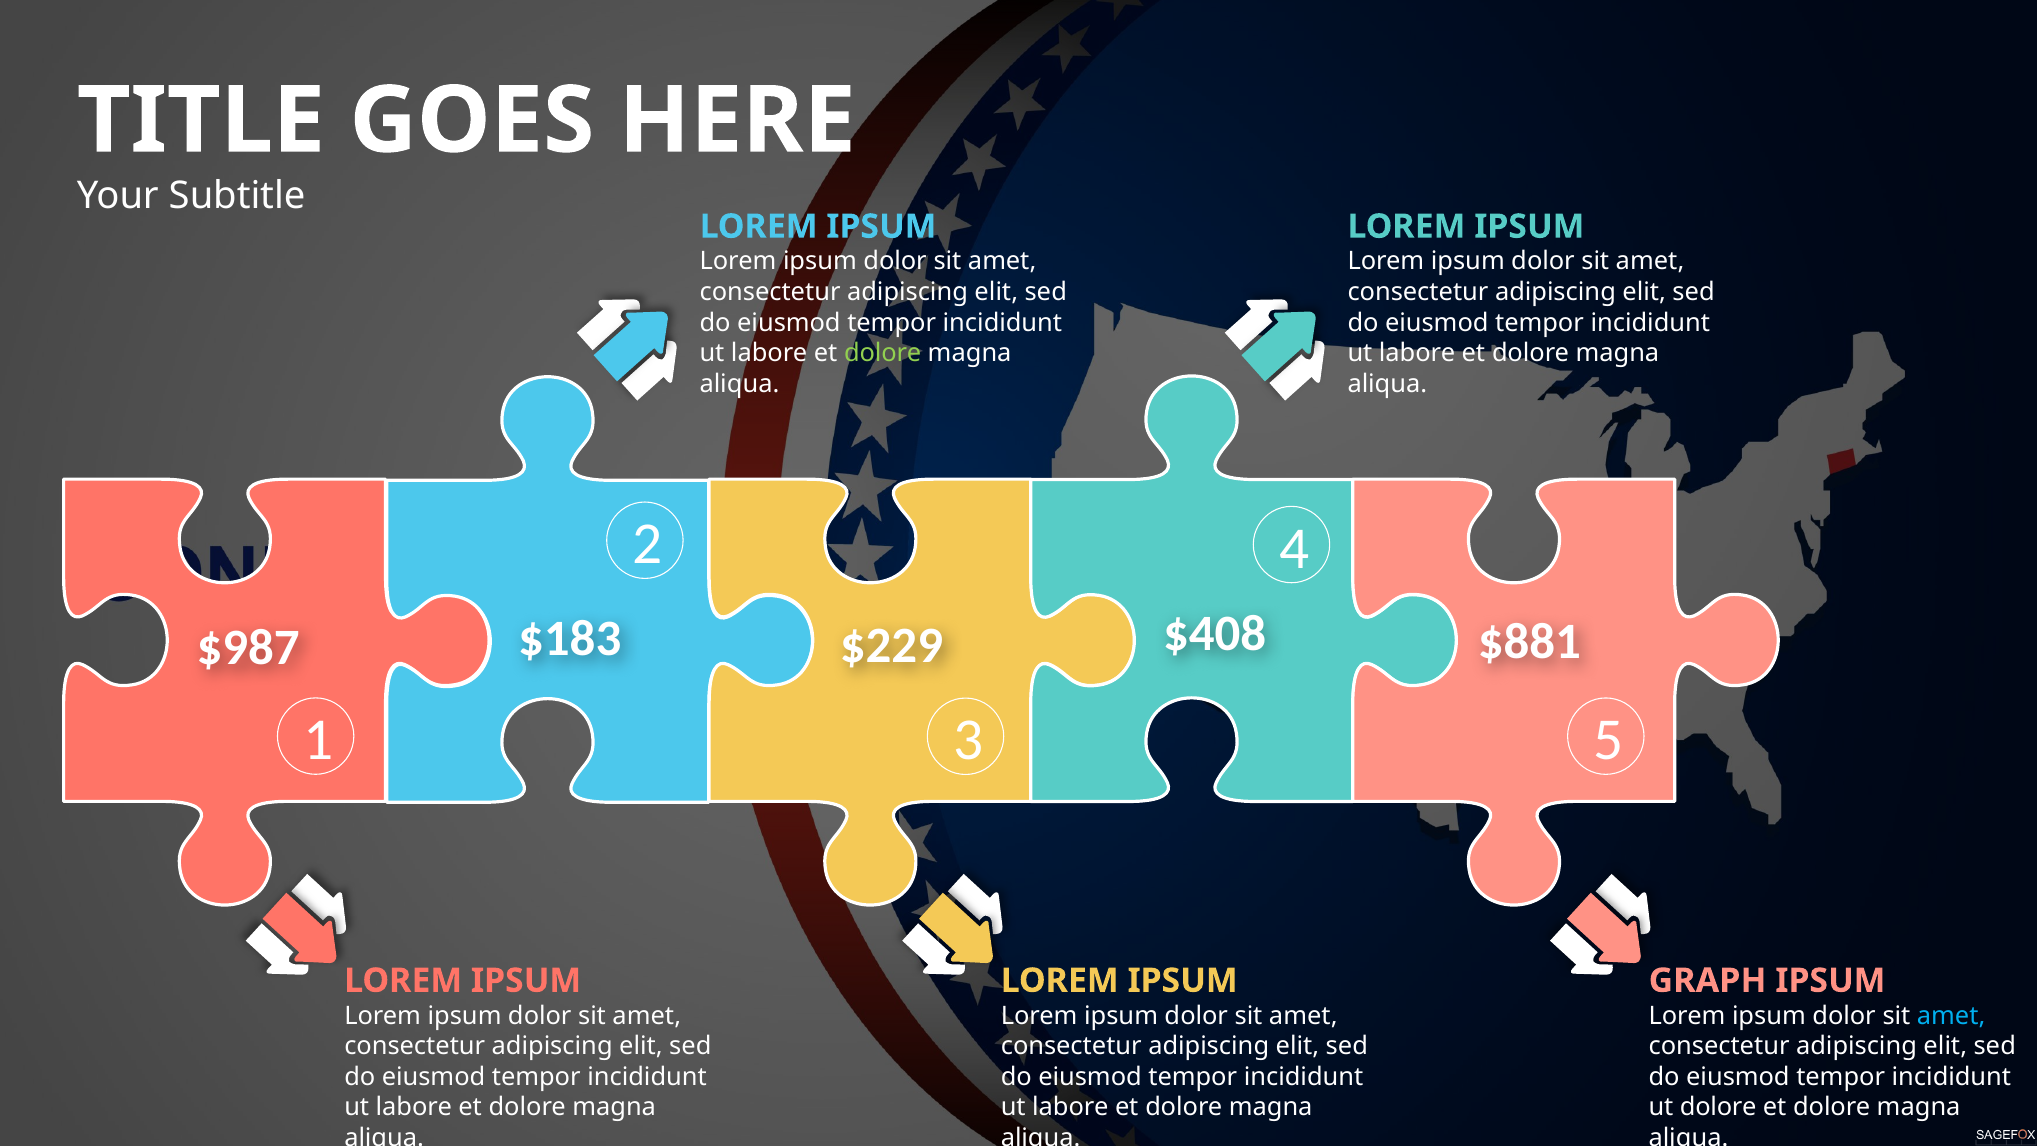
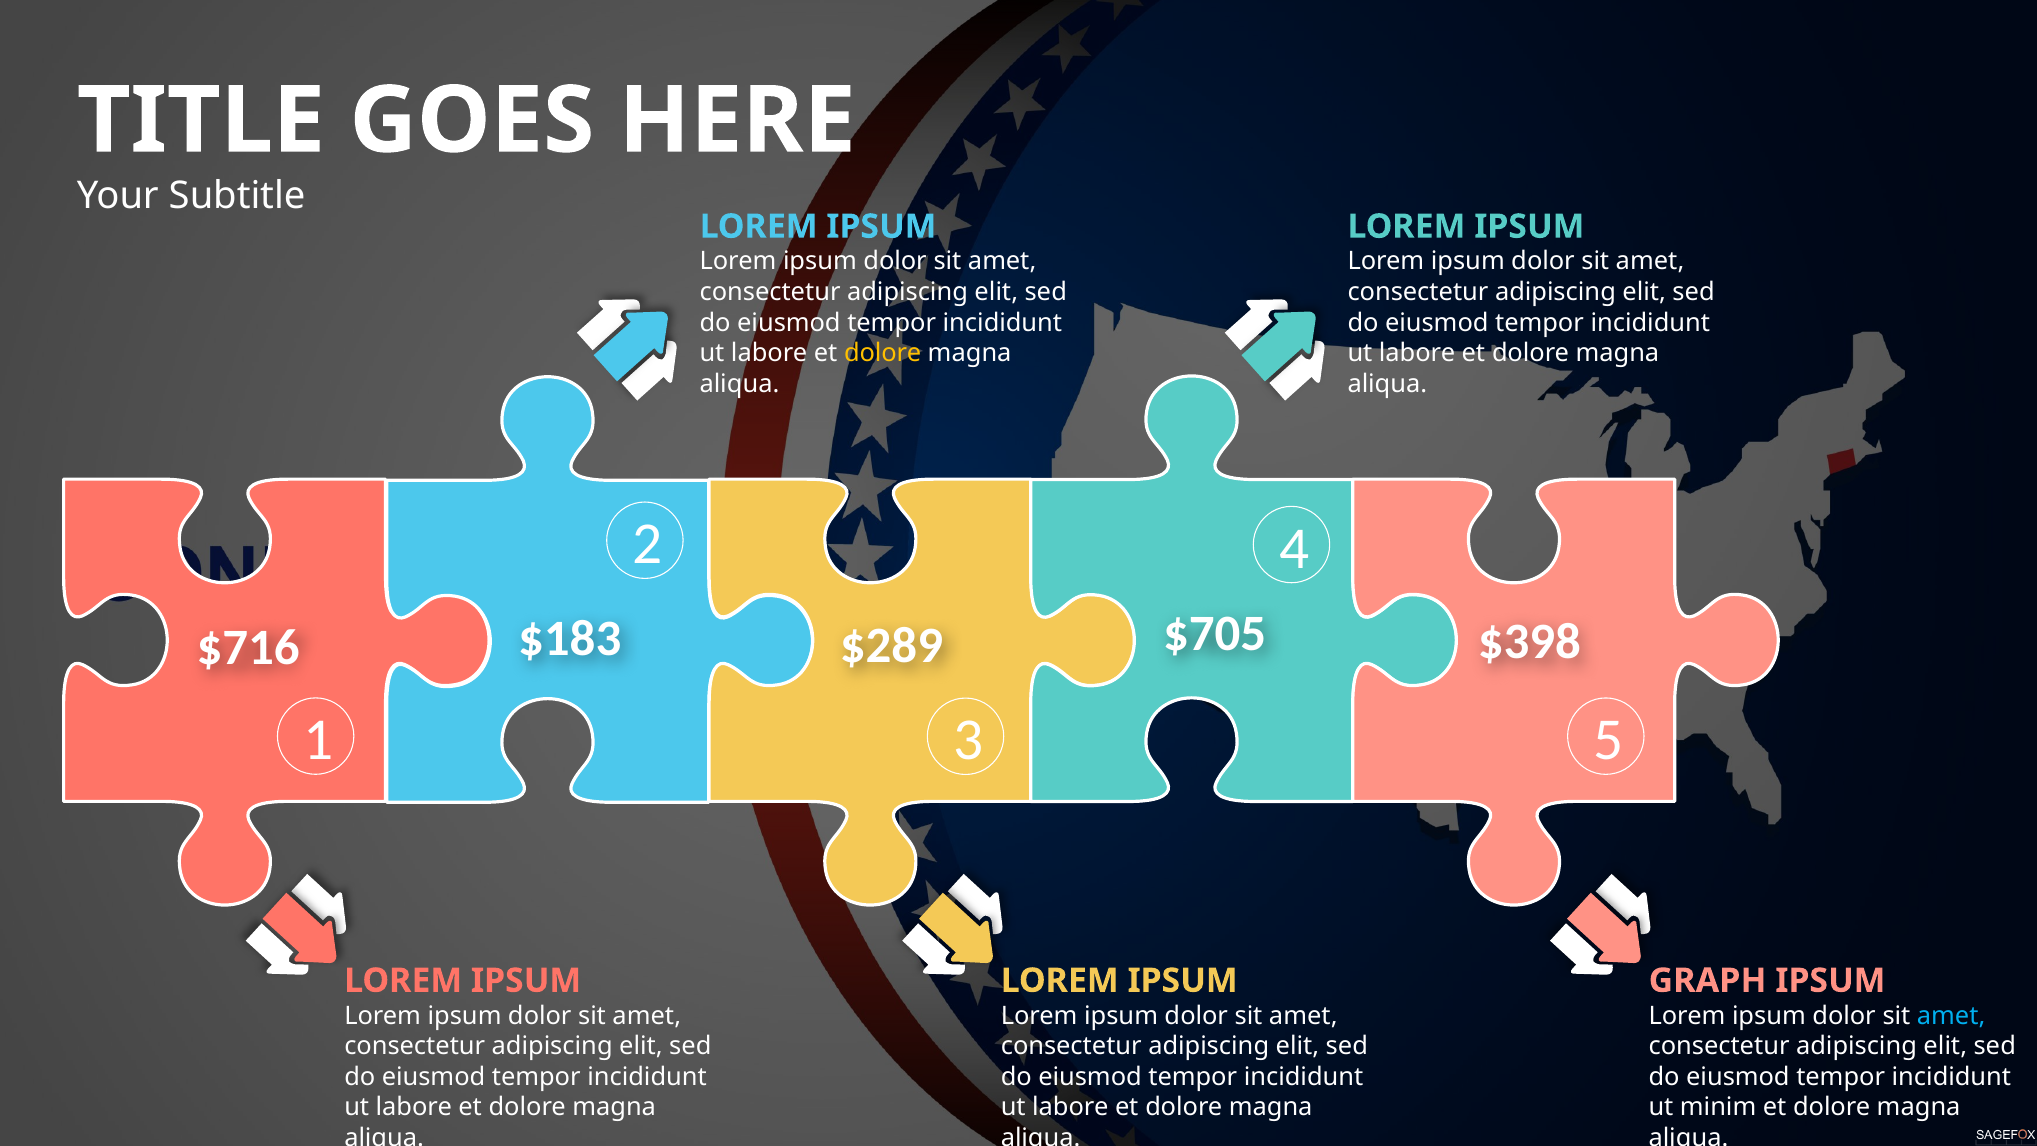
dolore at (883, 353) colour: light green -> yellow
$408: $408 -> $705
$881: $881 -> $398
$229: $229 -> $289
$987: $987 -> $716
ut dolore: dolore -> minim
